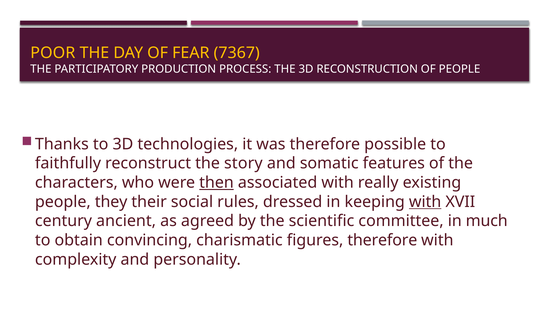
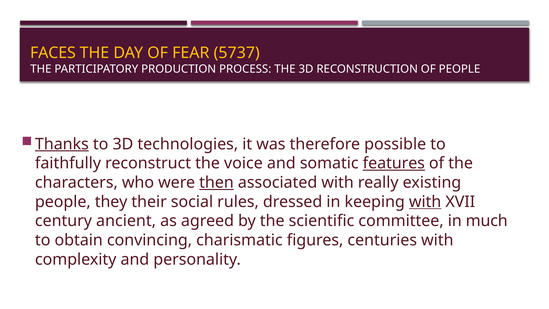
POOR: POOR -> FACES
7367: 7367 -> 5737
Thanks underline: none -> present
story: story -> voice
features underline: none -> present
figures therefore: therefore -> centuries
